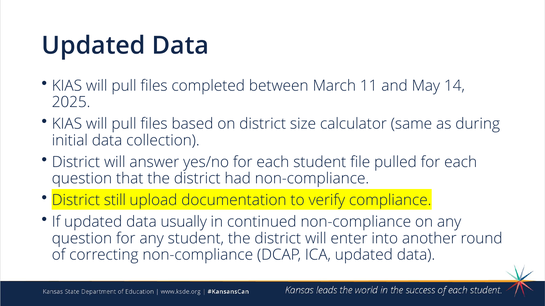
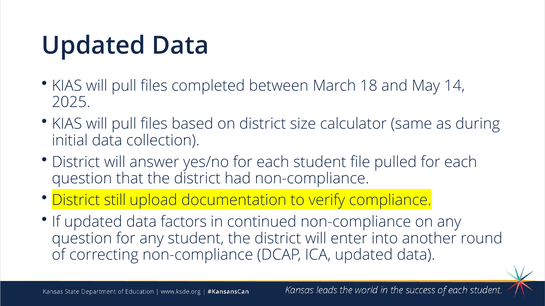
11: 11 -> 18
usually: usually -> factors
